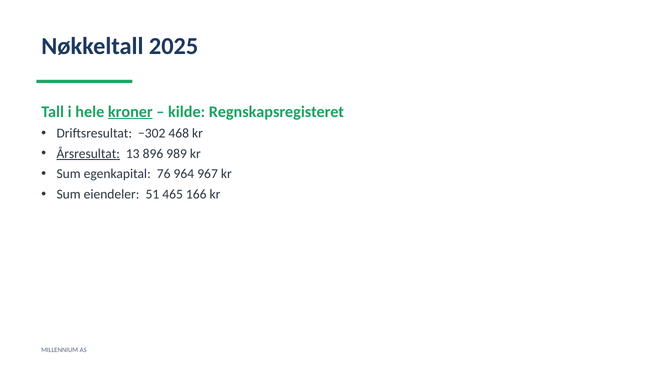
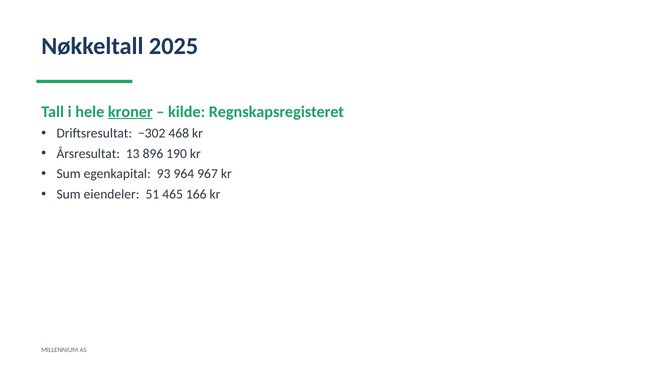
Årsresultat underline: present -> none
989: 989 -> 190
76: 76 -> 93
